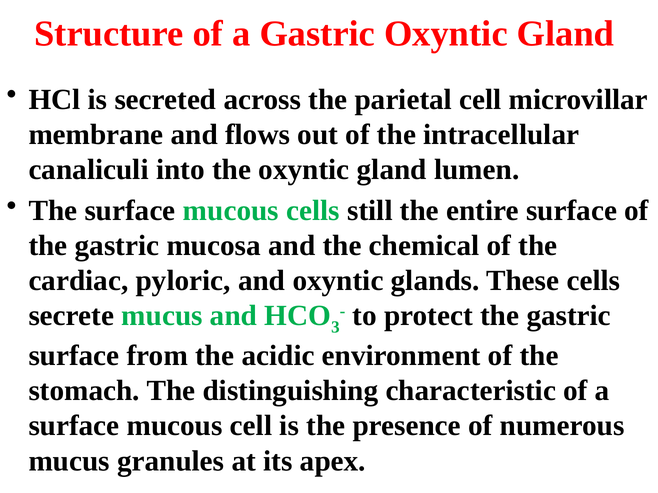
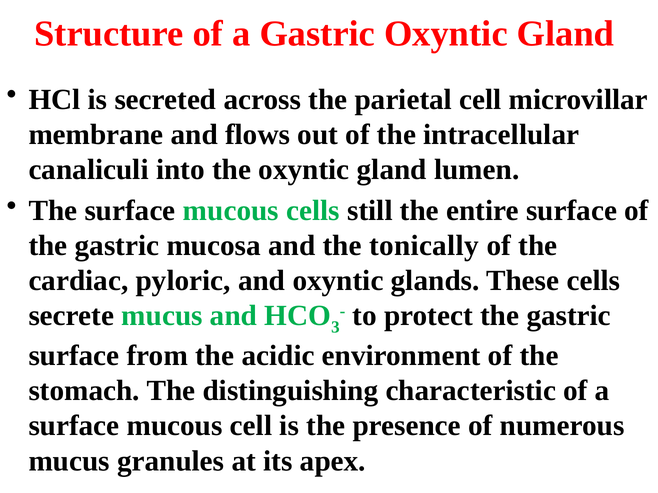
chemical: chemical -> tonically
